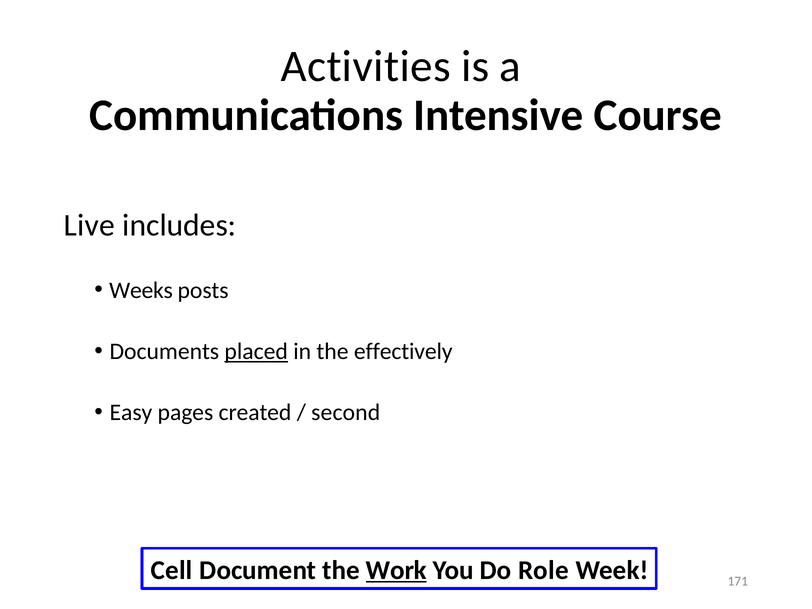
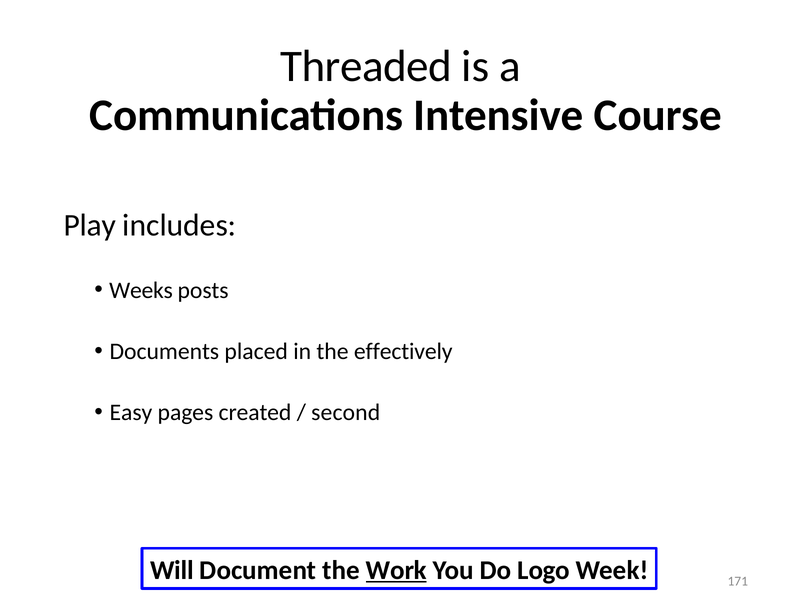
Activities: Activities -> Threaded
Live: Live -> Play
placed underline: present -> none
Cell: Cell -> Will
Role: Role -> Logo
